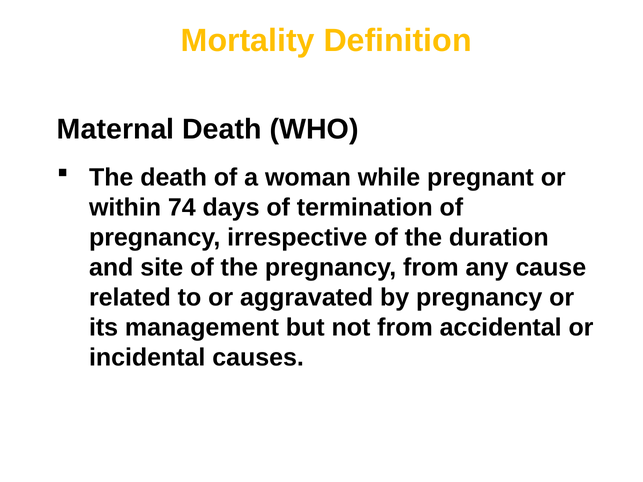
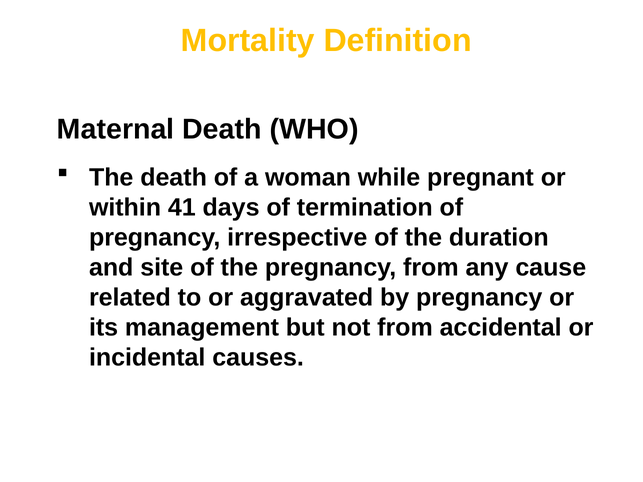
74: 74 -> 41
